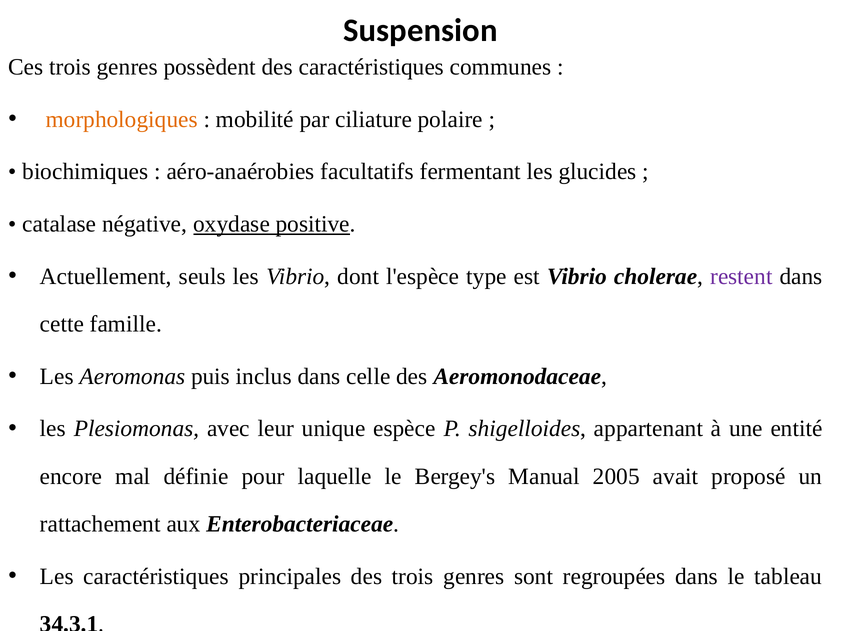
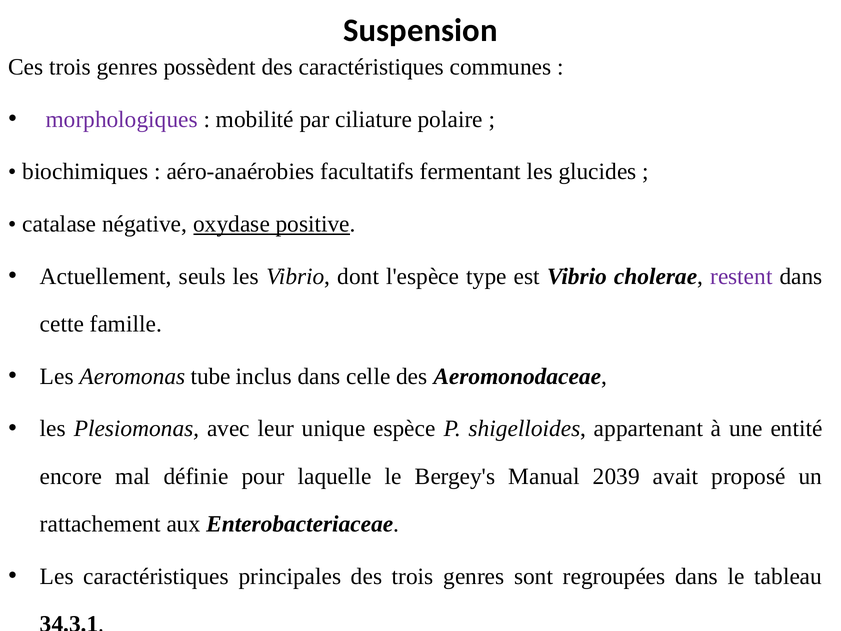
morphologiques colour: orange -> purple
puis: puis -> tube
2005: 2005 -> 2039
